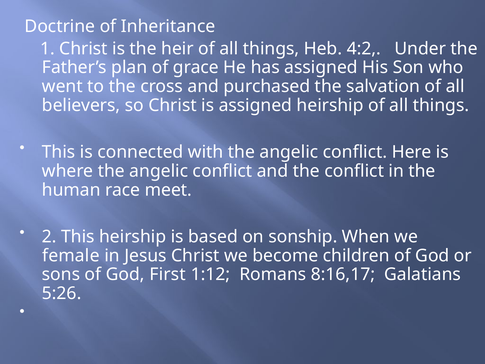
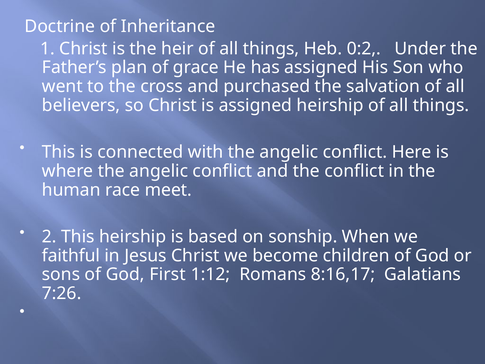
4:2: 4:2 -> 0:2
female: female -> faithful
5:26: 5:26 -> 7:26
